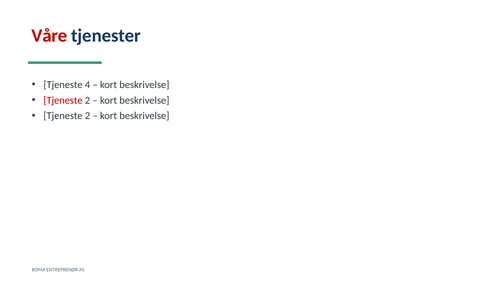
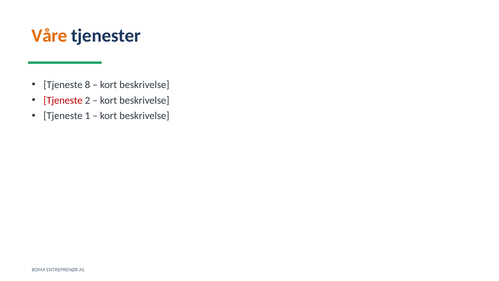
Våre colour: red -> orange
4: 4 -> 8
2 at (87, 116): 2 -> 1
